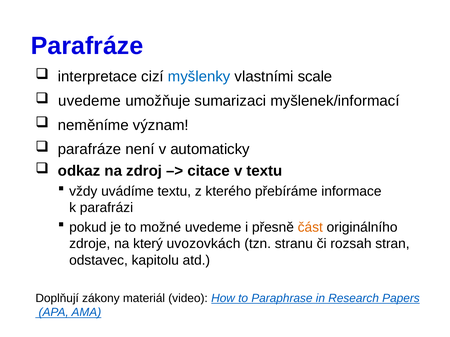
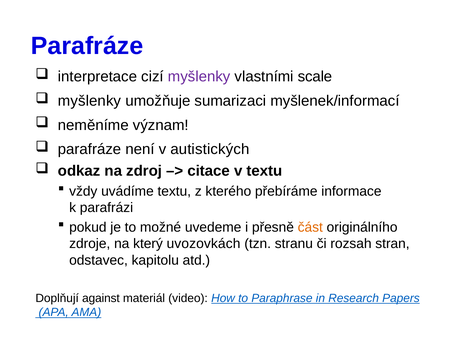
myšlenky at (199, 77) colour: blue -> purple
uvedeme at (90, 101): uvedeme -> myšlenky
automaticky: automaticky -> autistických
zákony: zákony -> against
